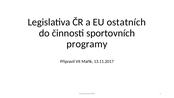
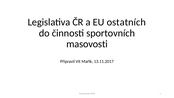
programy: programy -> masovosti
